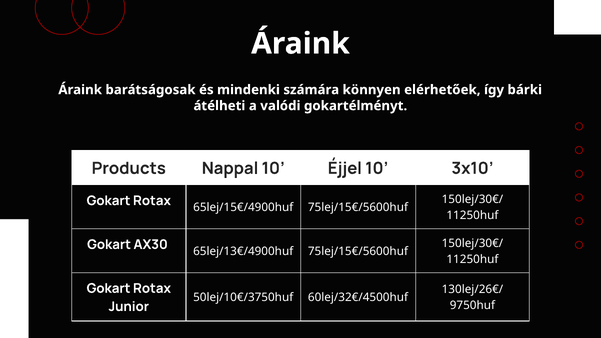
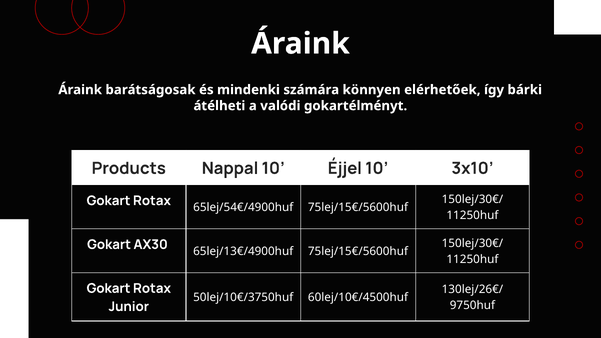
65lej/15€/4900huf: 65lej/15€/4900huf -> 65lej/54€/4900huf
60lej/32€/4500huf: 60lej/32€/4500huf -> 60lej/10€/4500huf
